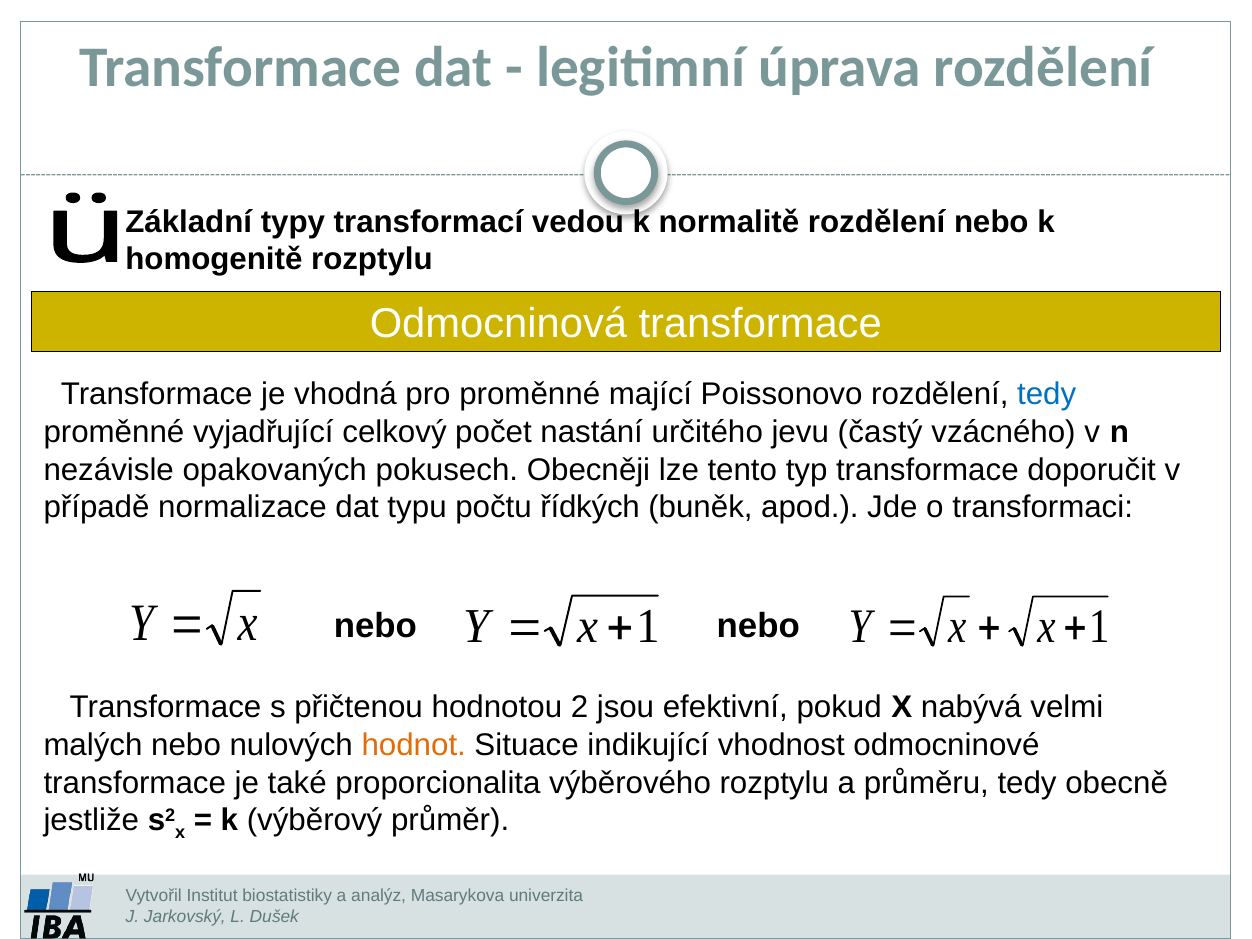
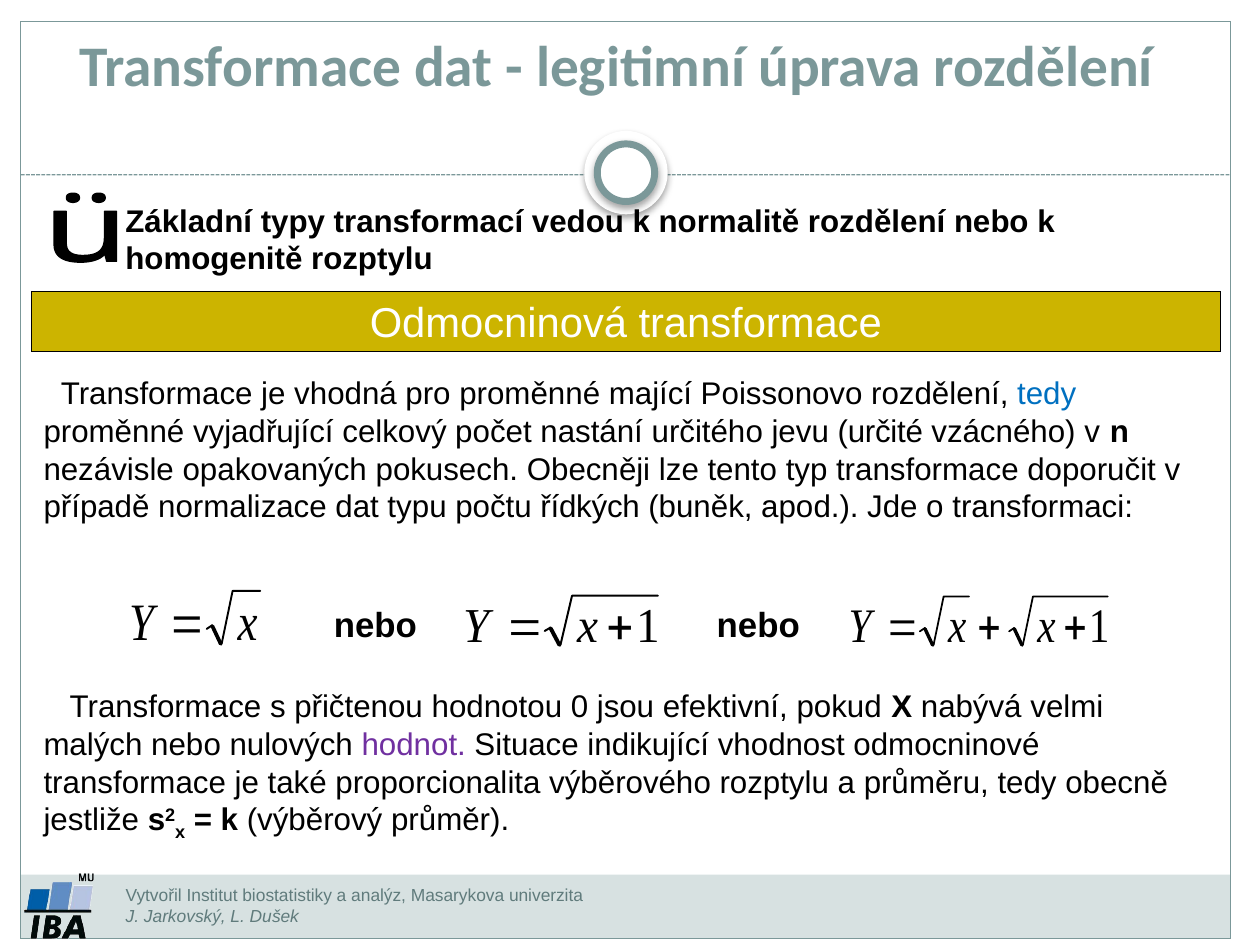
častý: častý -> určité
2: 2 -> 0
hodnot colour: orange -> purple
